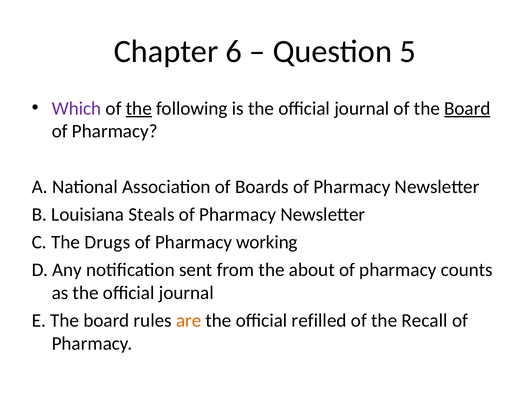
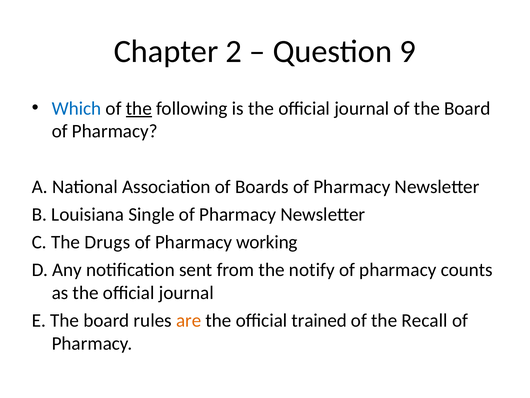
6: 6 -> 2
5: 5 -> 9
Which colour: purple -> blue
Board at (467, 108) underline: present -> none
Steals: Steals -> Single
about: about -> notify
refilled: refilled -> trained
